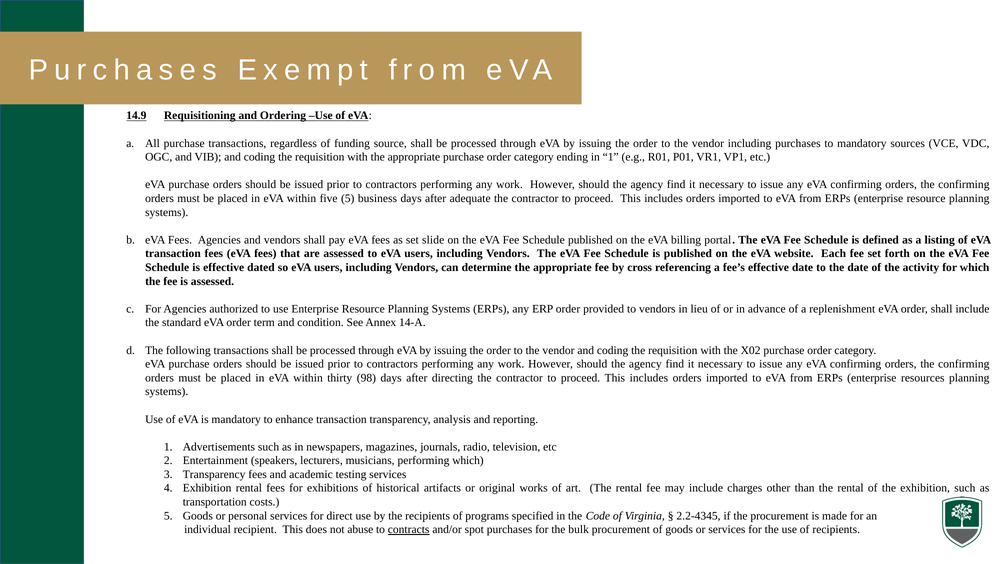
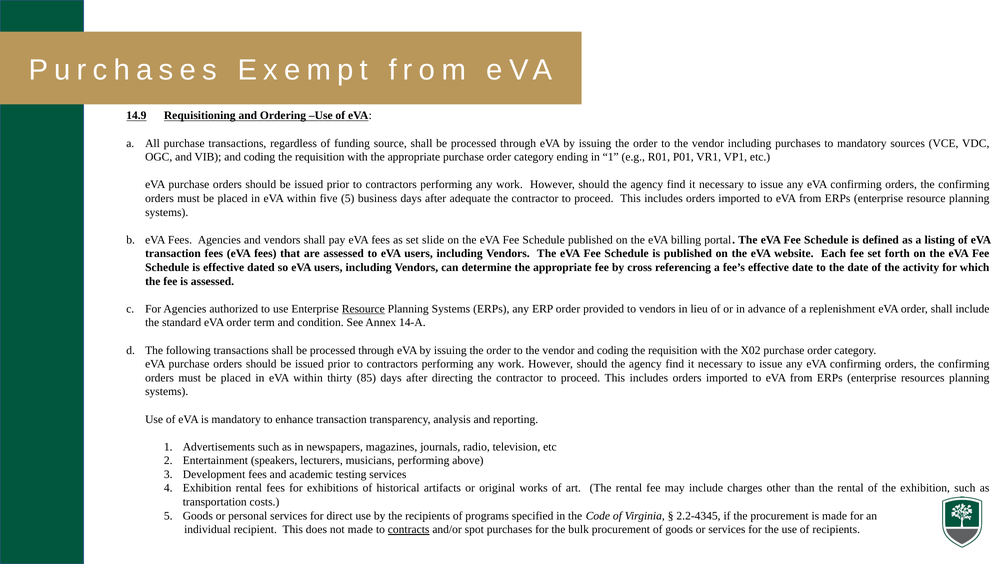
Resource at (363, 309) underline: none -> present
98: 98 -> 85
performing which: which -> above
Transparency at (214, 475): Transparency -> Development
not abuse: abuse -> made
